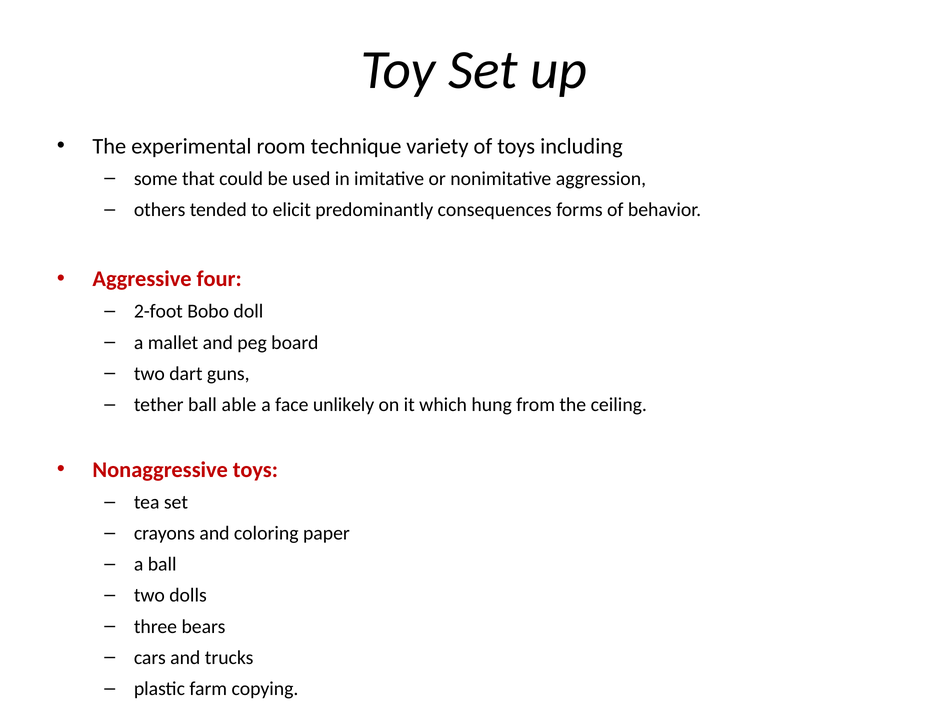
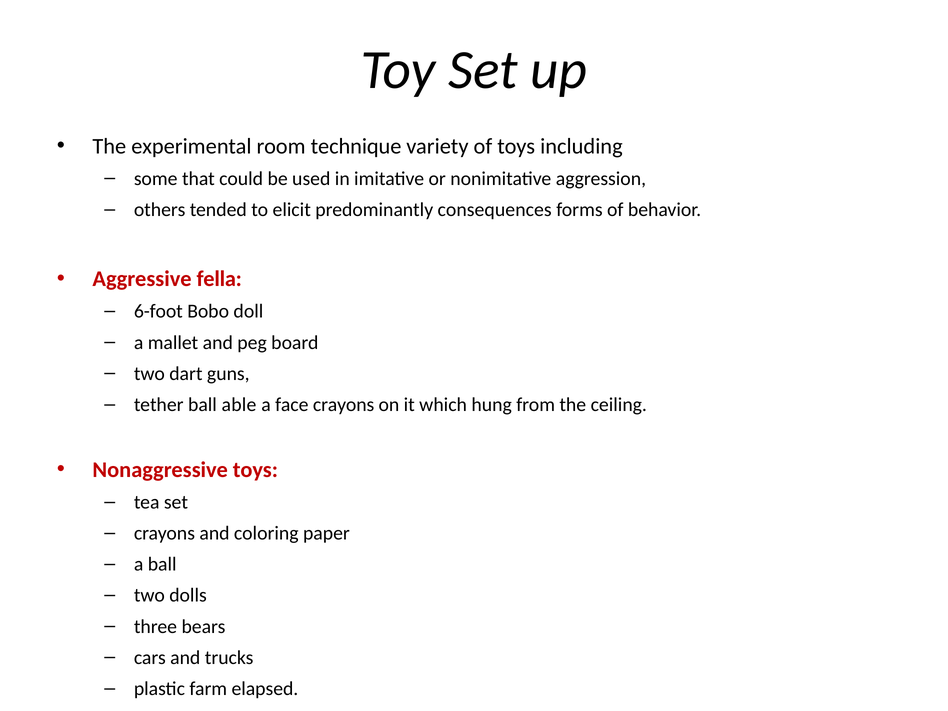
four: four -> fella
2-foot: 2-foot -> 6-foot
face unlikely: unlikely -> crayons
copying: copying -> elapsed
